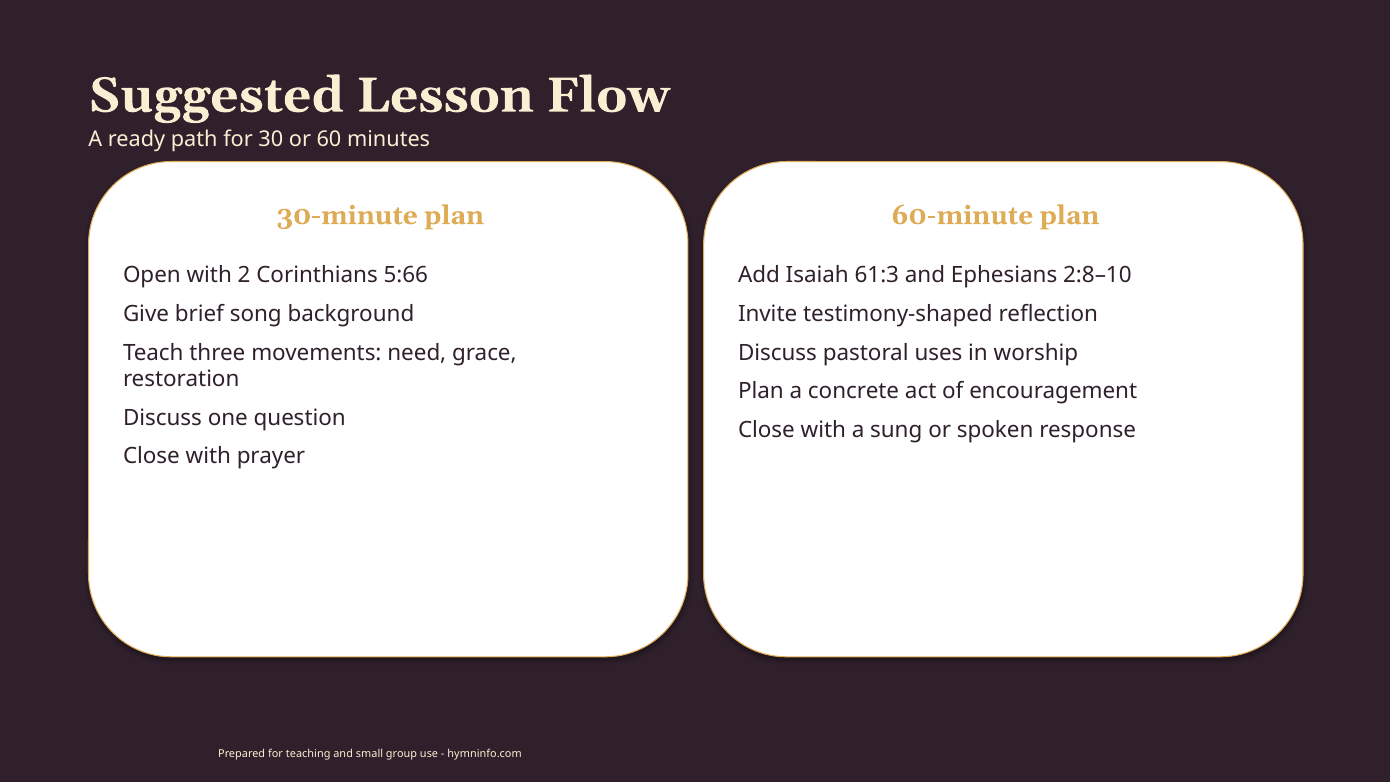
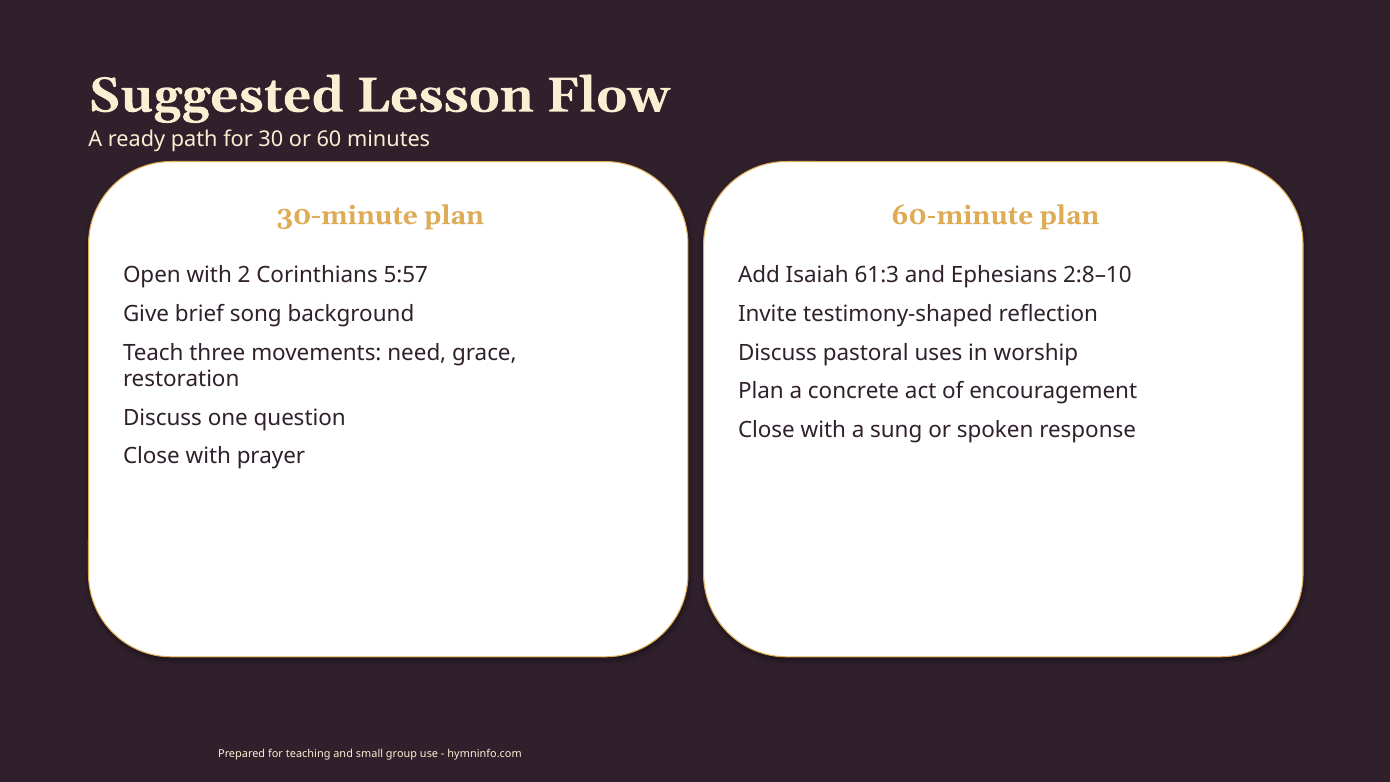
5:66: 5:66 -> 5:57
